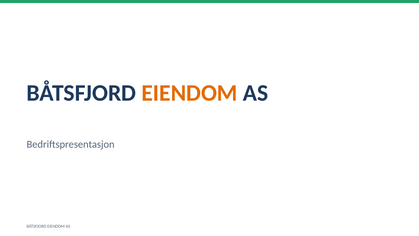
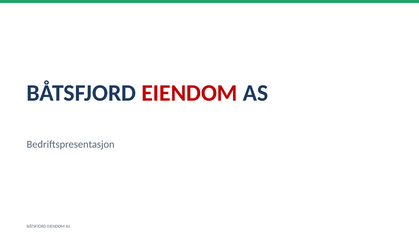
EIENDOM at (190, 93) colour: orange -> red
